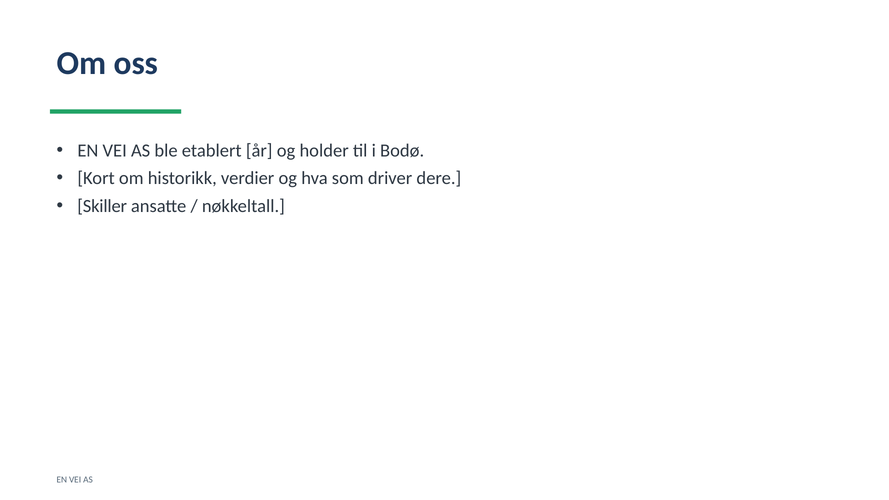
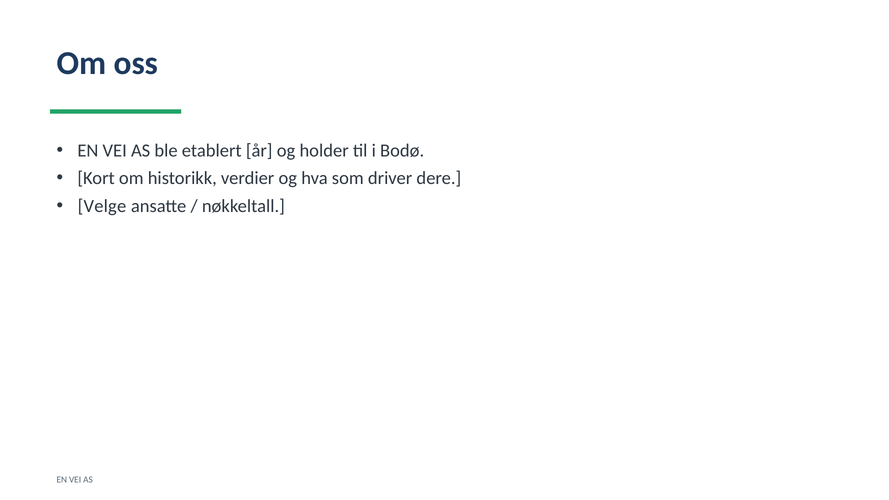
Skiller: Skiller -> Velge
